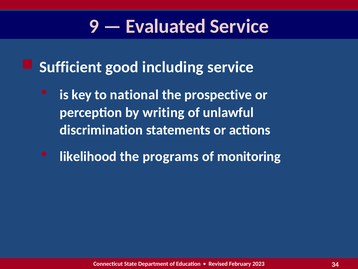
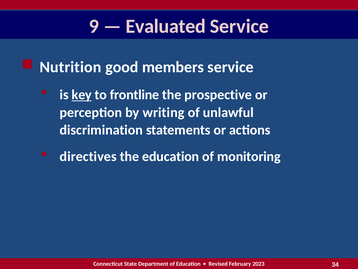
Sufficient: Sufficient -> Nutrition
including: including -> members
key underline: none -> present
national: national -> frontline
likelihood: likelihood -> directives
the programs: programs -> education
